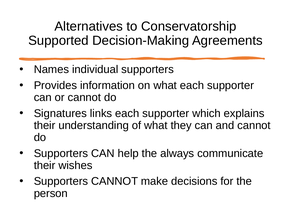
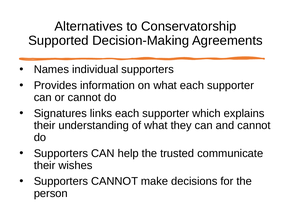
always: always -> trusted
